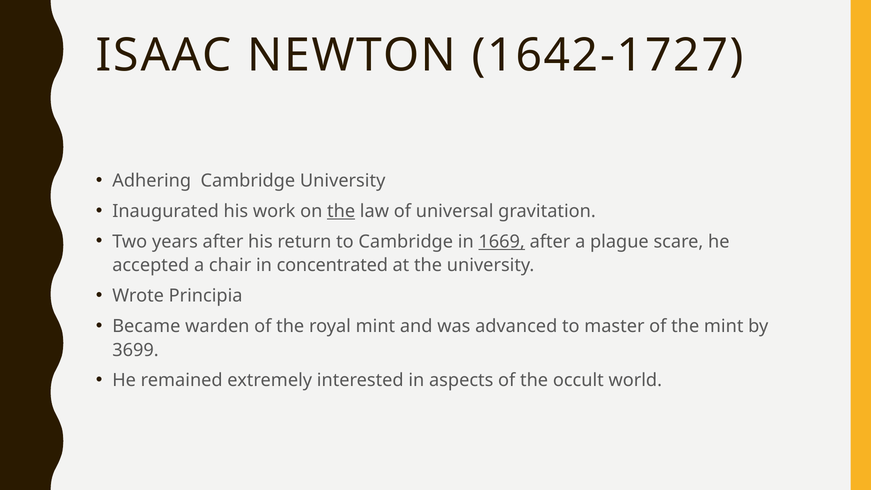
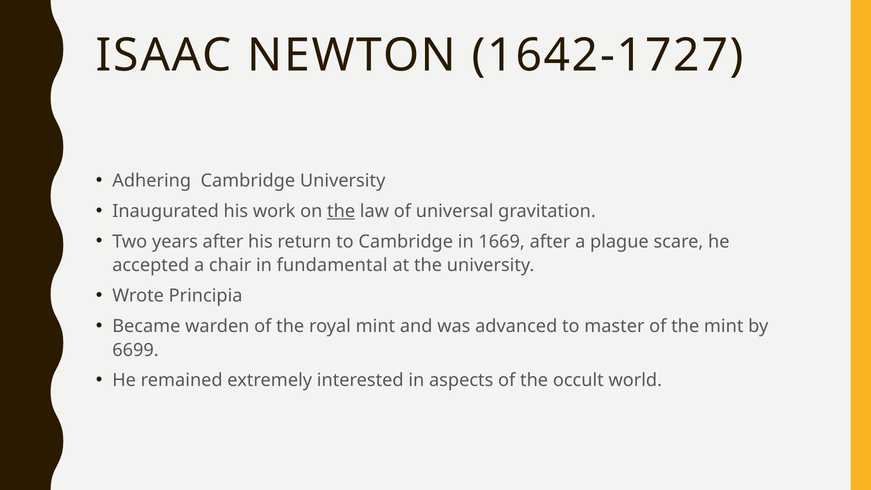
1669 underline: present -> none
concentrated: concentrated -> fundamental
3699: 3699 -> 6699
